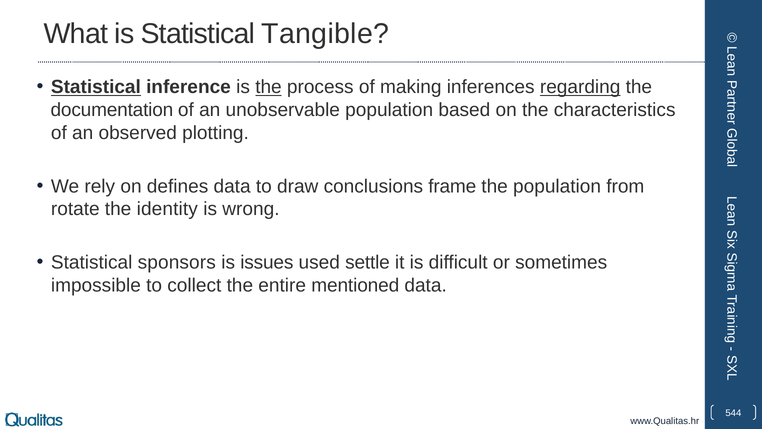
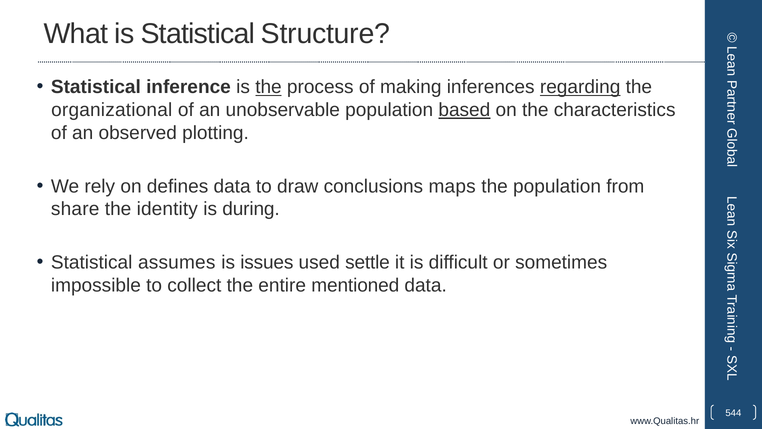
Tangible: Tangible -> Structure
Statistical at (96, 87) underline: present -> none
documentation: documentation -> organizational
based underline: none -> present
frame: frame -> maps
rotate: rotate -> share
wrong: wrong -> during
sponsors: sponsors -> assumes
